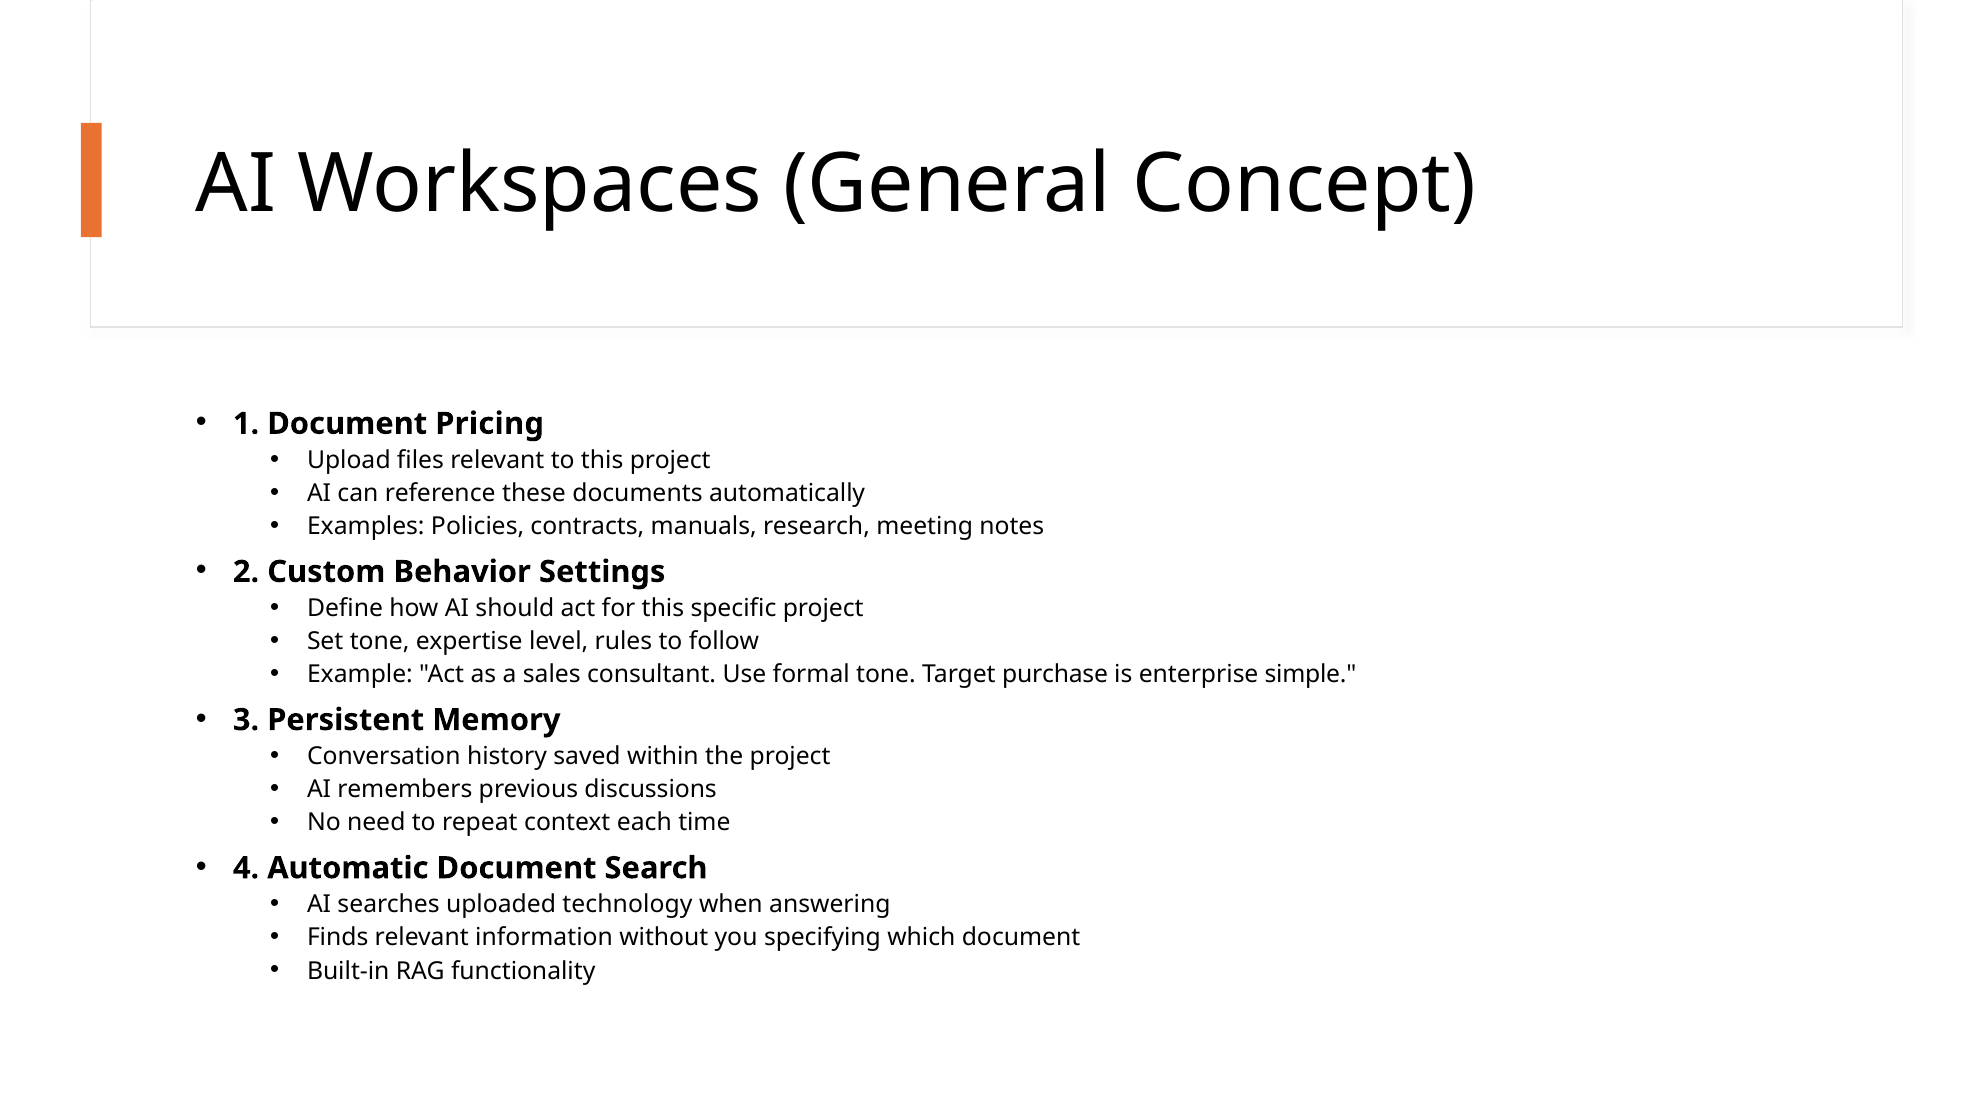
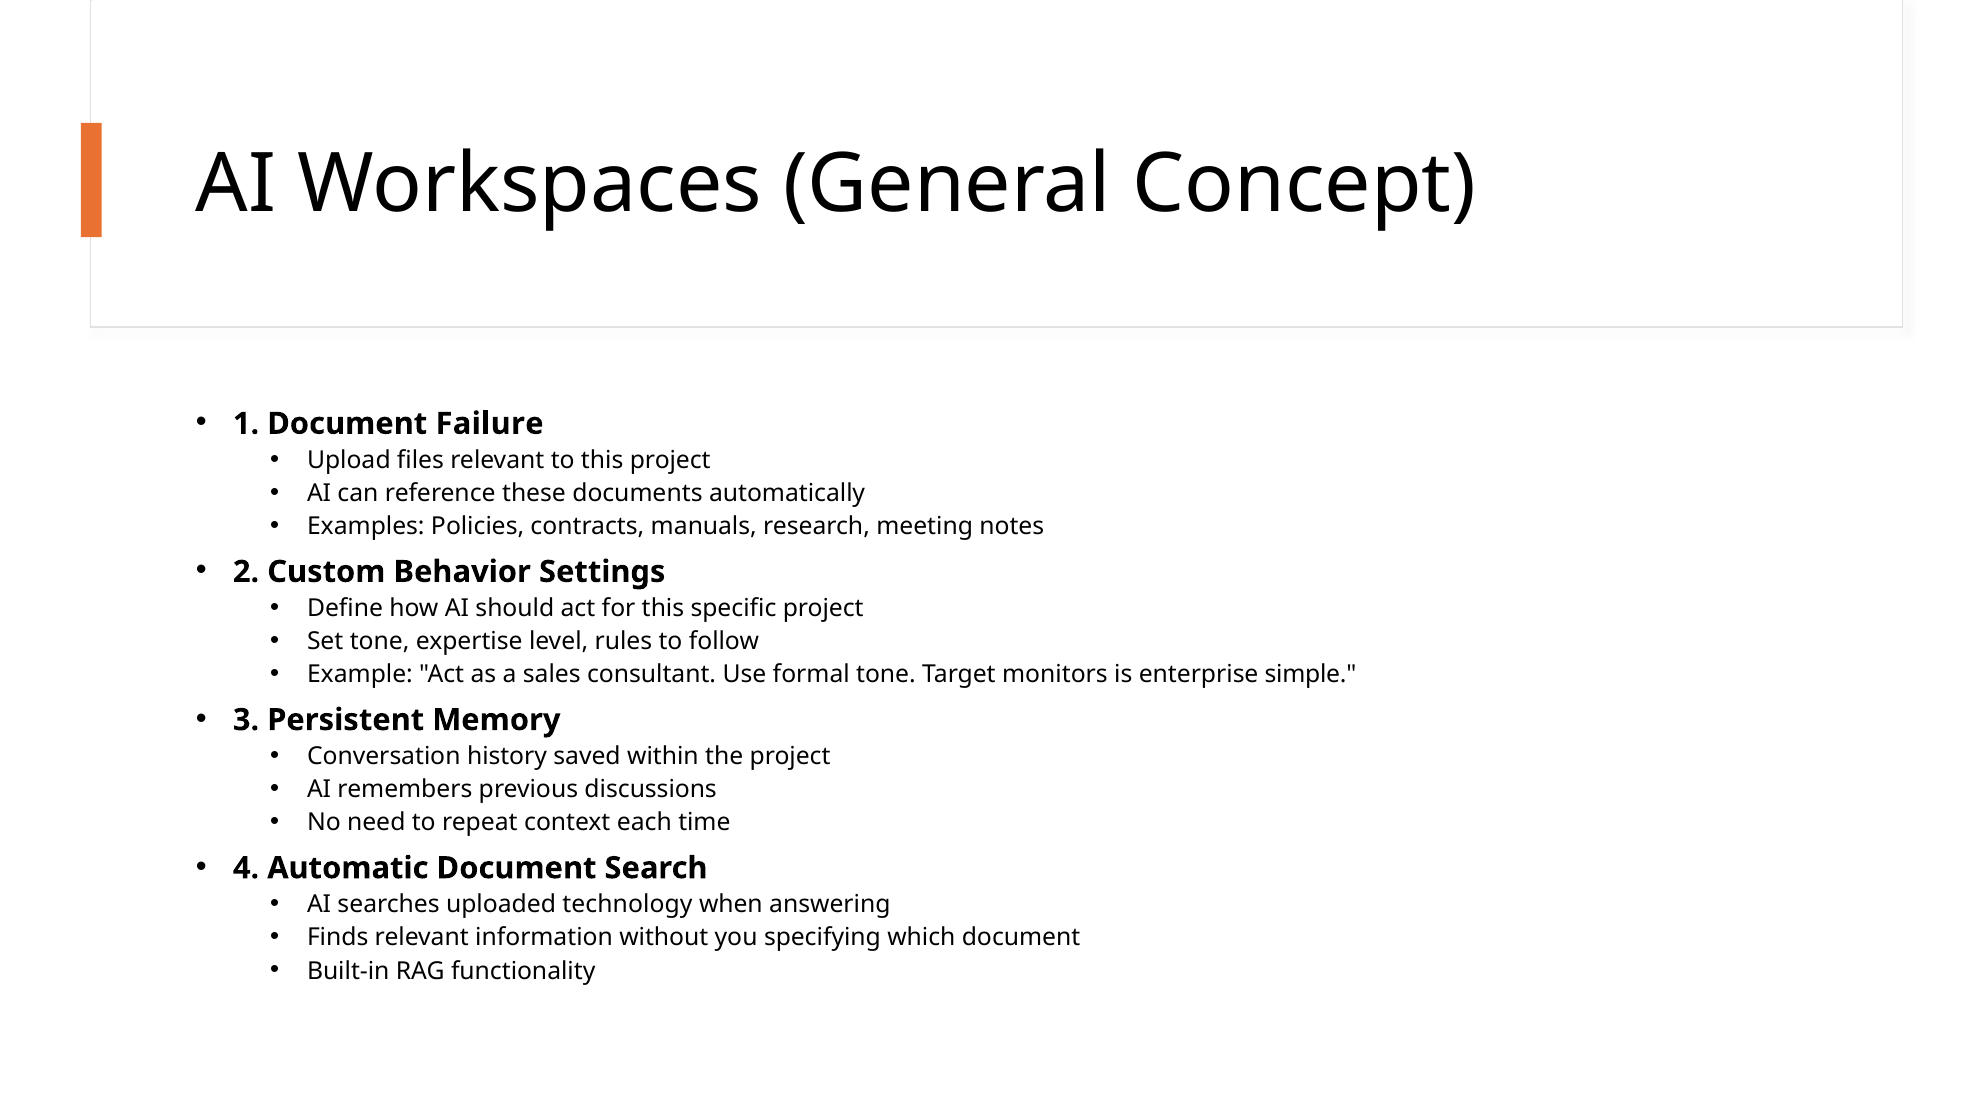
Pricing: Pricing -> Failure
purchase: purchase -> monitors
